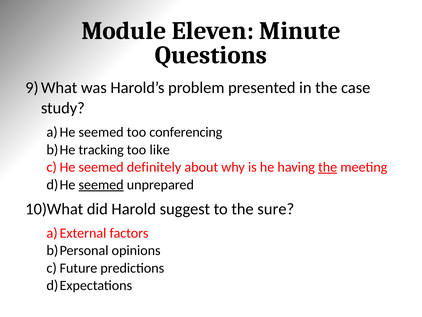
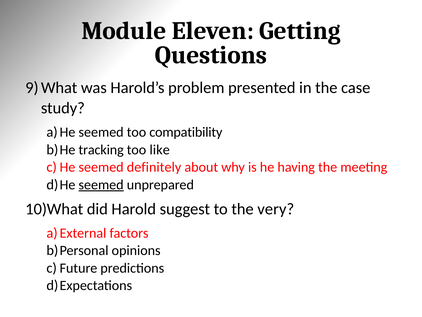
Minute: Minute -> Getting
conferencing: conferencing -> compatibility
the at (328, 167) underline: present -> none
sure: sure -> very
